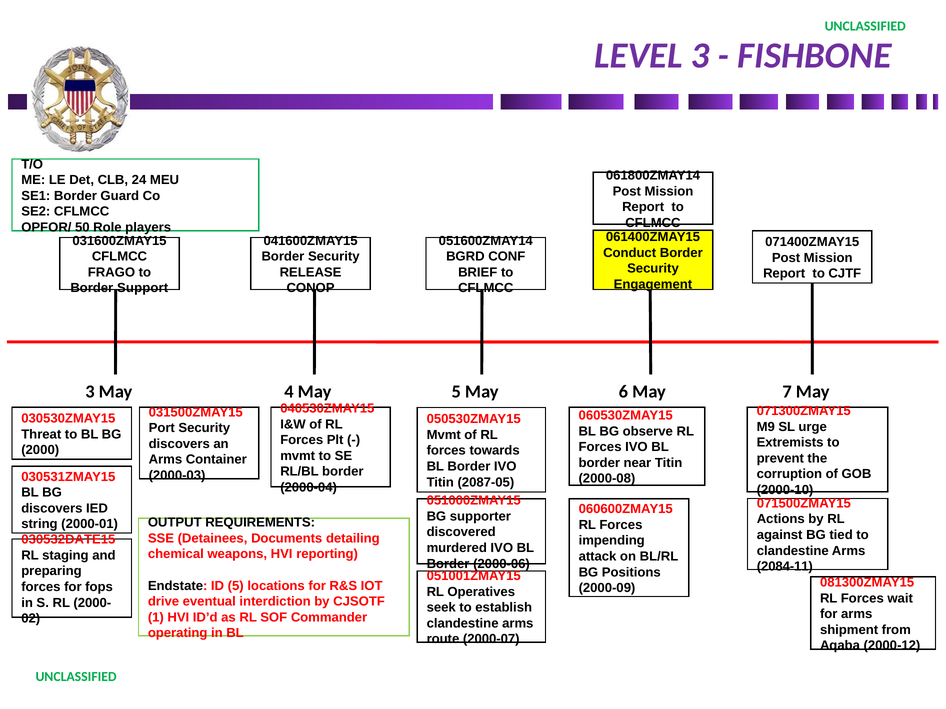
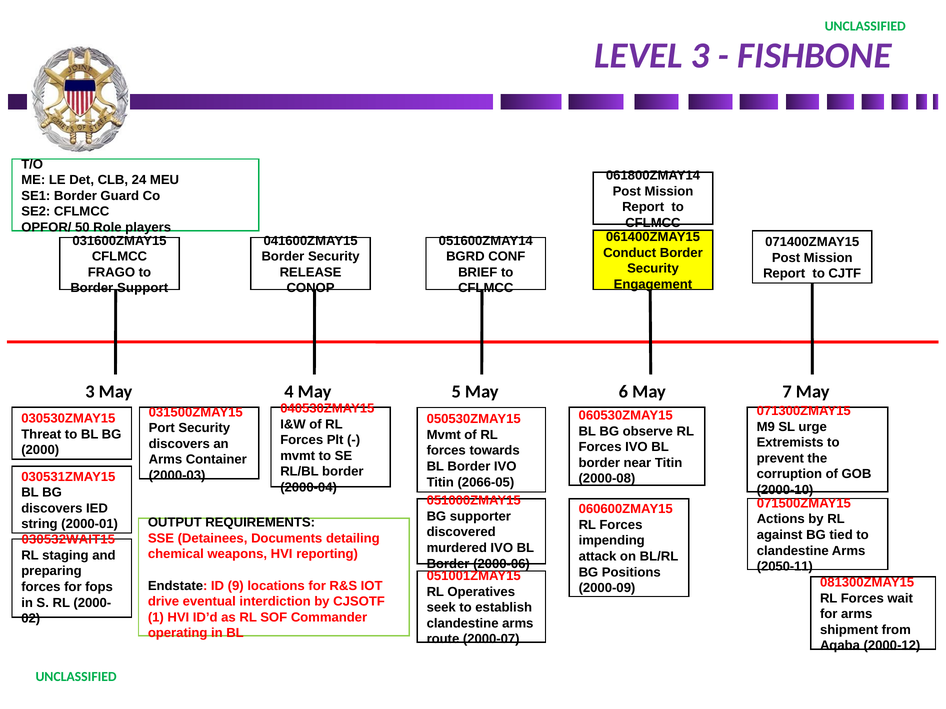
2087-05: 2087-05 -> 2066-05
030532DATE15: 030532DATE15 -> 030532WAIT15
2084-11: 2084-11 -> 2050-11
ID 5: 5 -> 9
